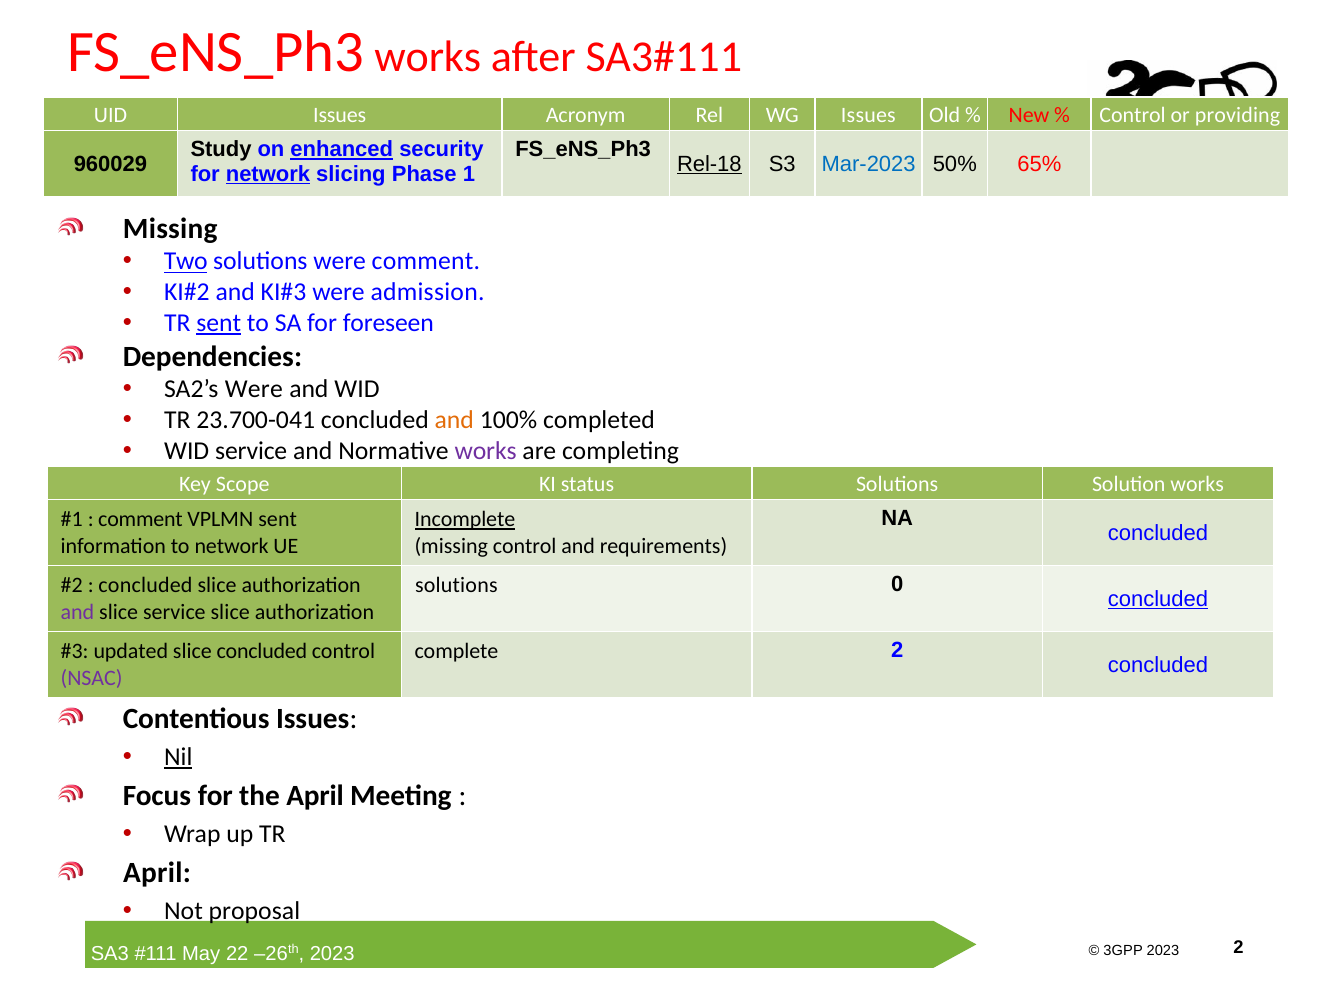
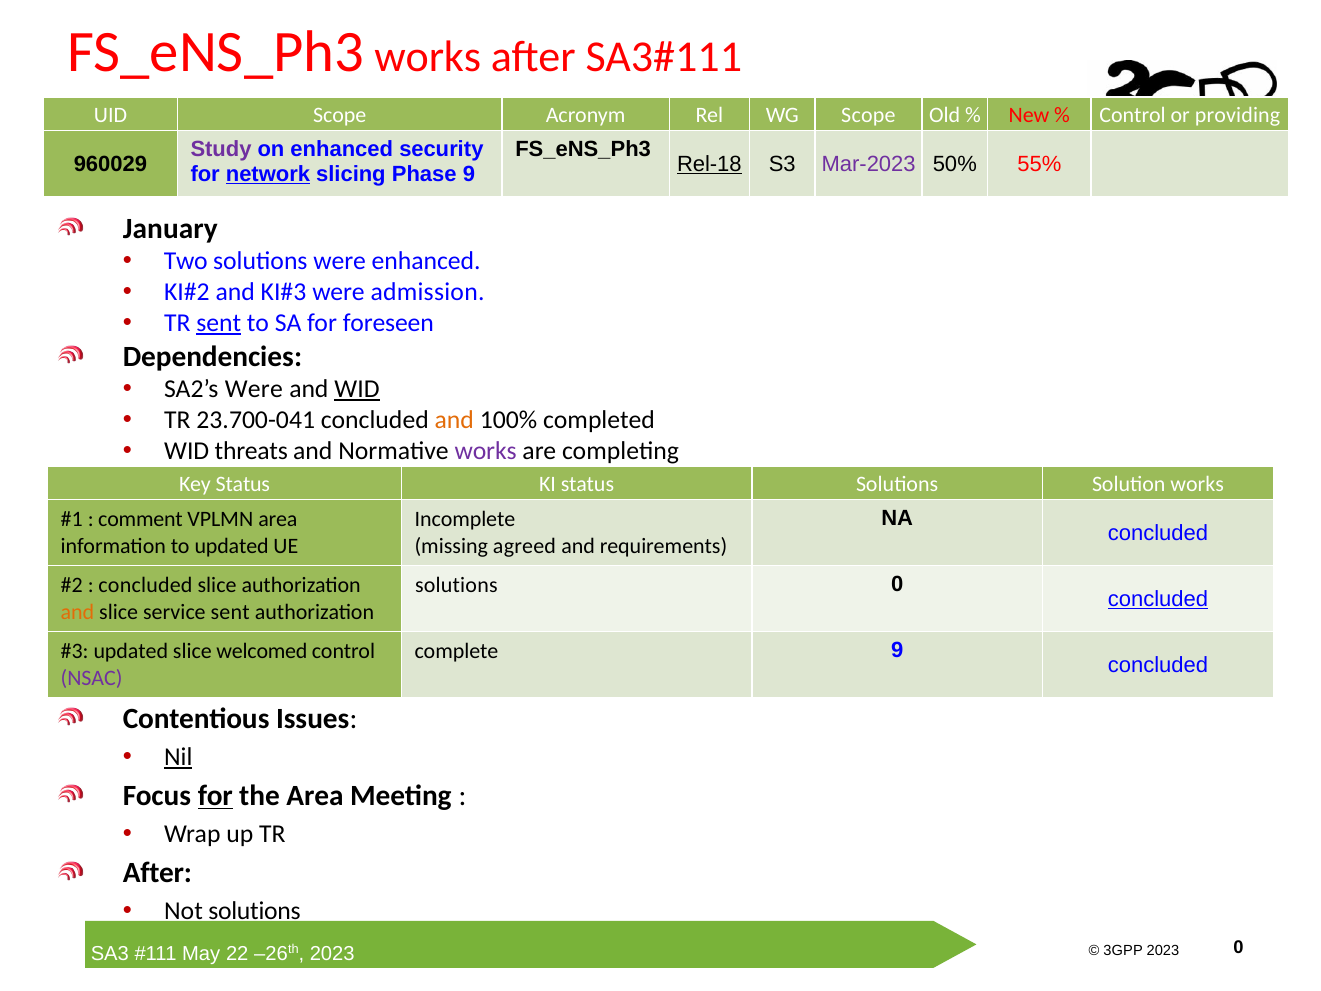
UID Issues: Issues -> Scope
WG Issues: Issues -> Scope
Study colour: black -> purple
enhanced at (342, 150) underline: present -> none
Mar-2023 colour: blue -> purple
65%: 65% -> 55%
Phase 1: 1 -> 9
Missing at (170, 229): Missing -> January
Two underline: present -> none
were comment: comment -> enhanced
WID at (357, 389) underline: none -> present
WID service: service -> threats
Key Scope: Scope -> Status
VPLMN sent: sent -> area
Incomplete underline: present -> none
to network: network -> updated
missing control: control -> agreed
and at (78, 612) colour: purple -> orange
service slice: slice -> sent
slice concluded: concluded -> welcomed
complete 2: 2 -> 9
for at (215, 796) underline: none -> present
the April: April -> Area
April at (157, 873): April -> After
Not proposal: proposal -> solutions
2 at (1239, 947): 2 -> 0
